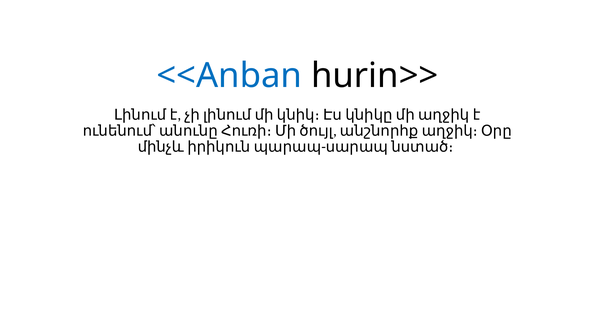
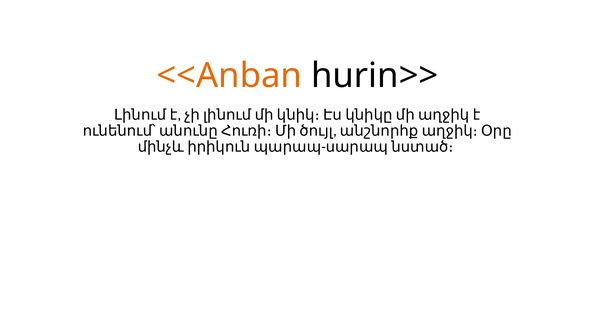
<<Anban colour: blue -> orange
